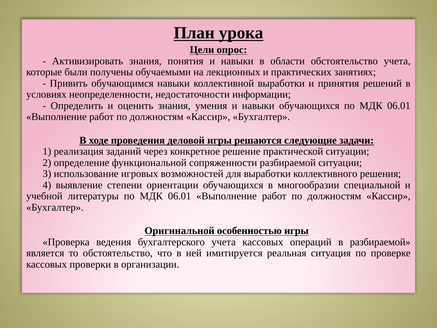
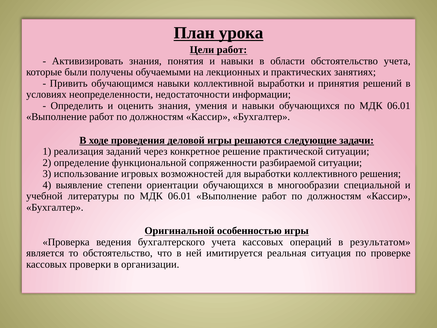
Цели опрос: опрос -> работ
в разбираемой: разбираемой -> результатом
